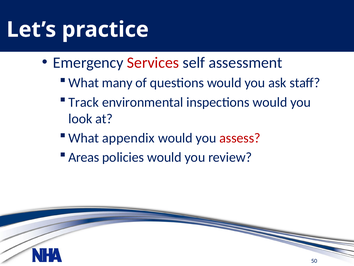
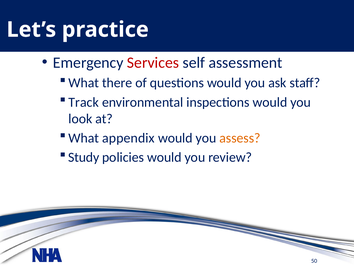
many: many -> there
assess colour: red -> orange
Areas: Areas -> Study
